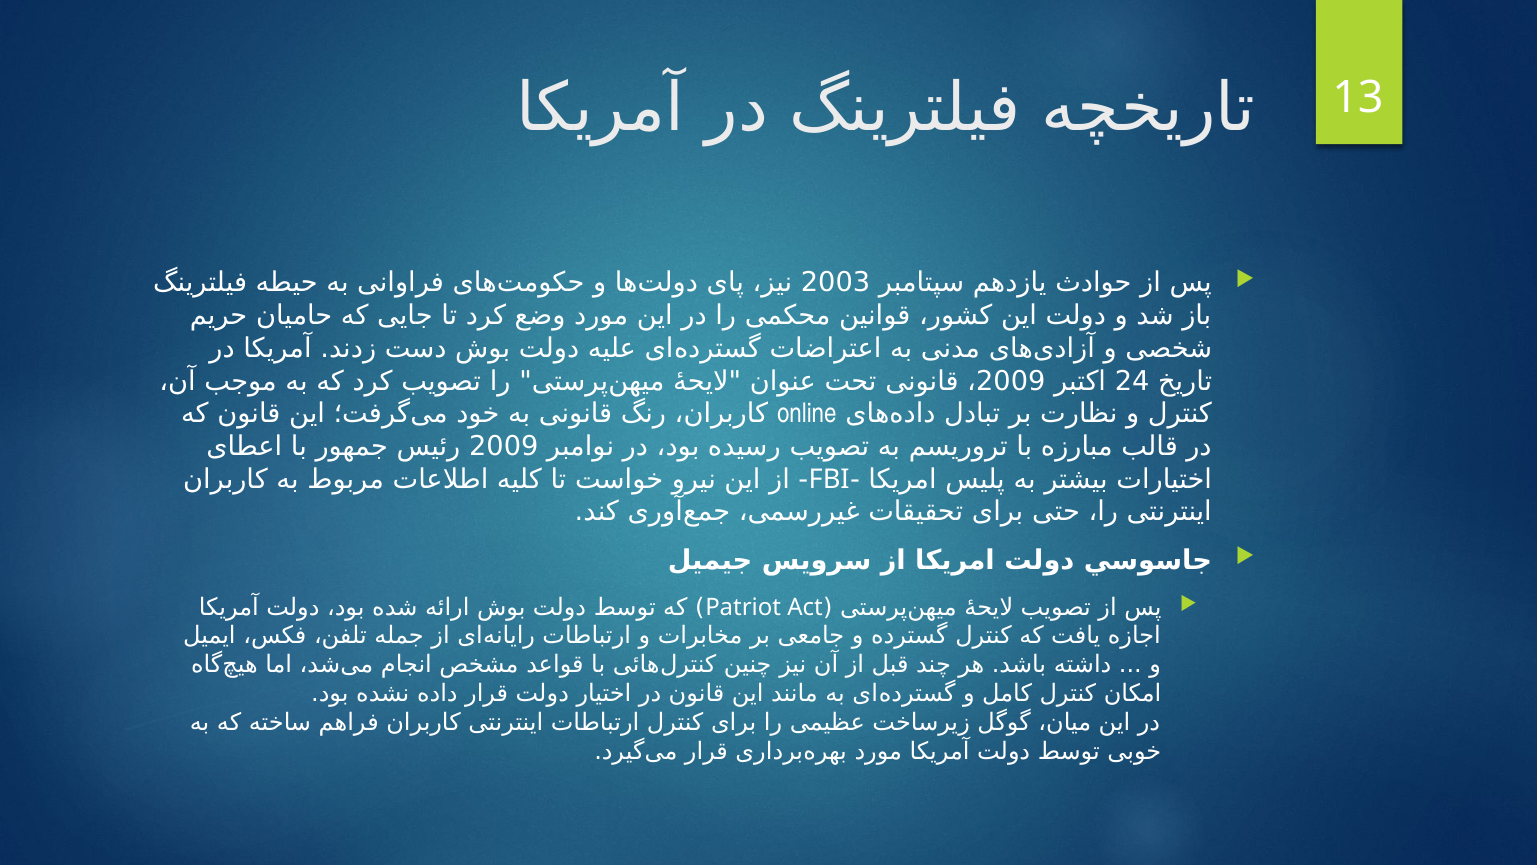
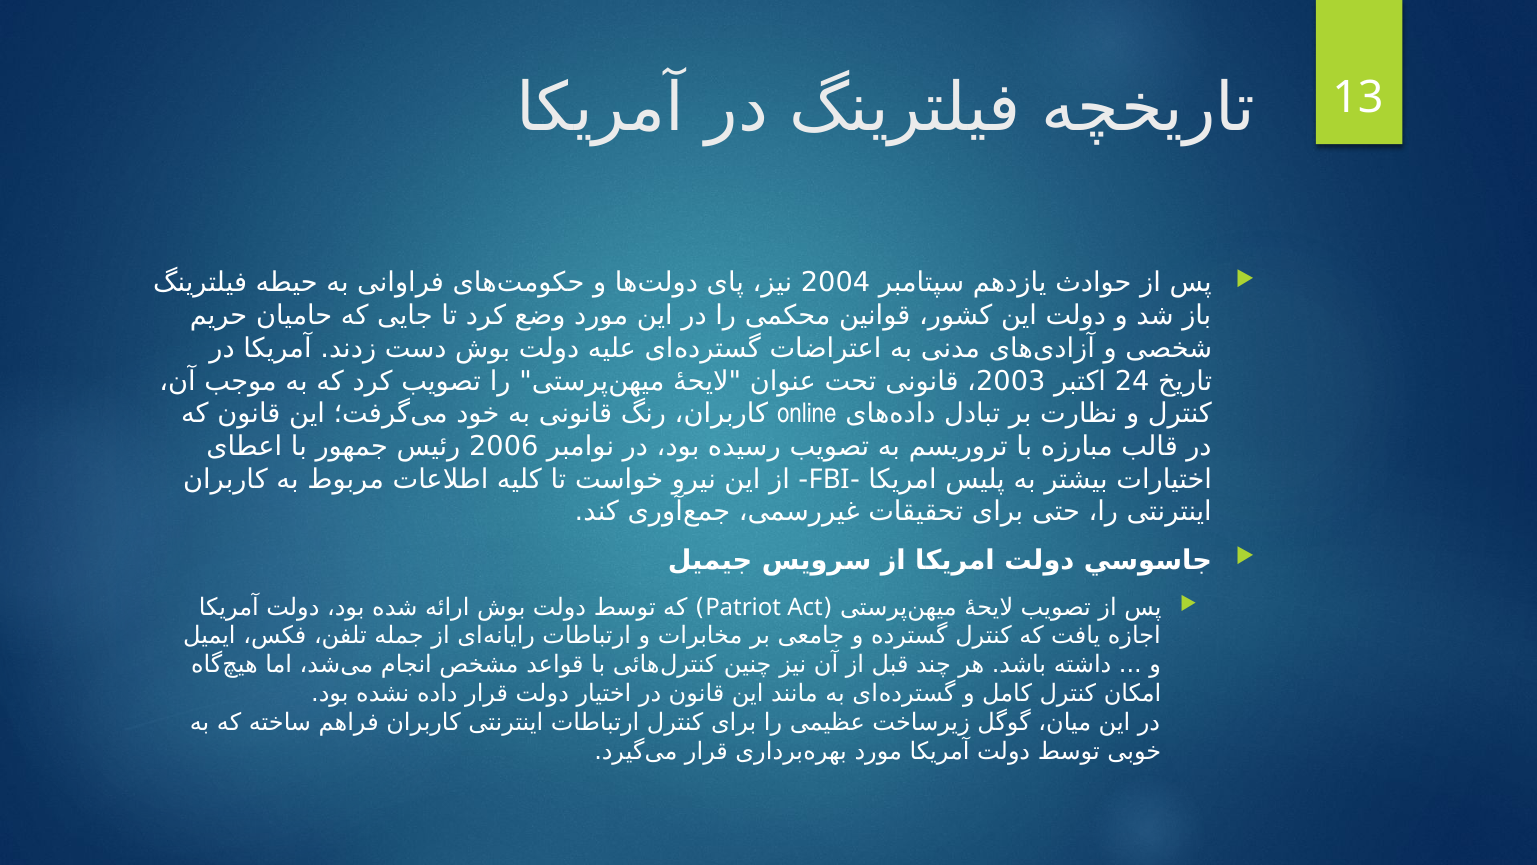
2003: 2003 -> 2004
2009 at (1011, 381): 2009 -> 2003
2009 at (504, 446): 2009 -> 2006
